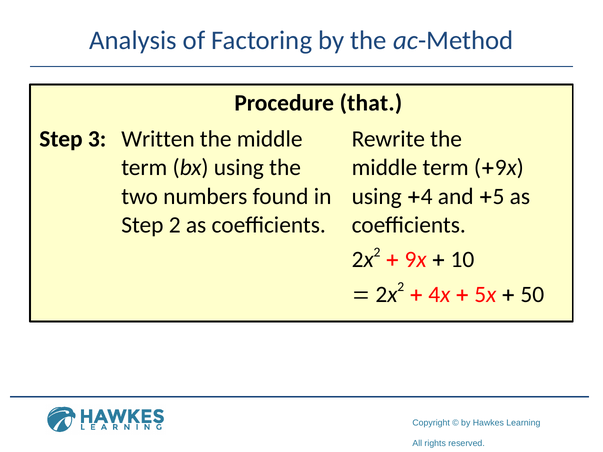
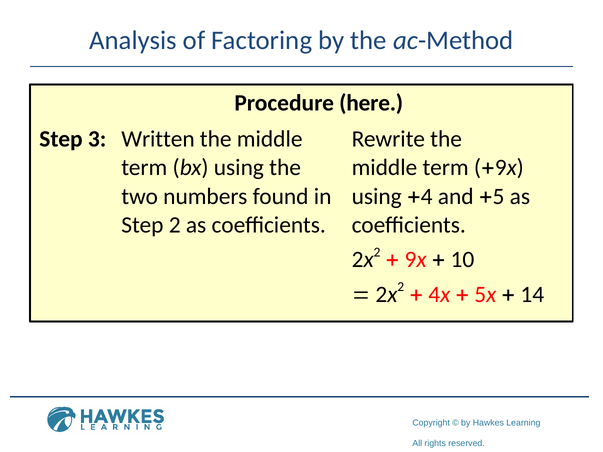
that: that -> here
50: 50 -> 14
